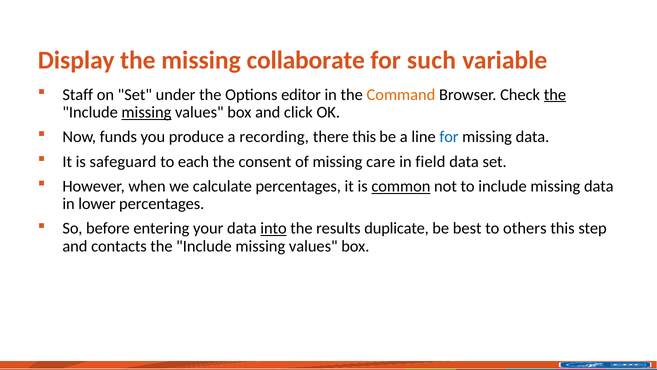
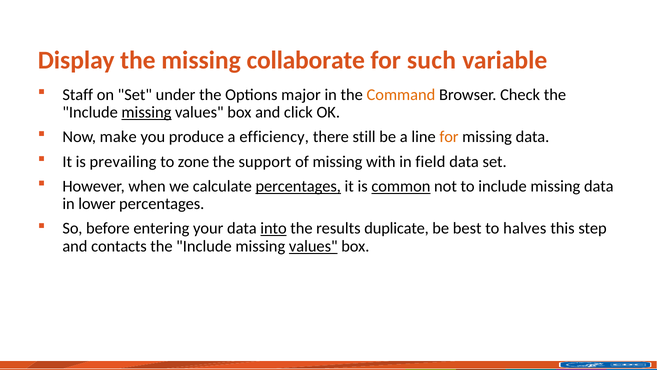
editor: editor -> major
the at (555, 95) underline: present -> none
funds: funds -> make
recording: recording -> efficiency
there this: this -> still
for at (449, 137) colour: blue -> orange
safeguard: safeguard -> prevailing
each: each -> zone
consent: consent -> support
care: care -> with
percentages at (298, 186) underline: none -> present
others: others -> halves
values at (313, 246) underline: none -> present
